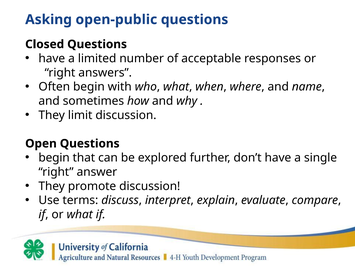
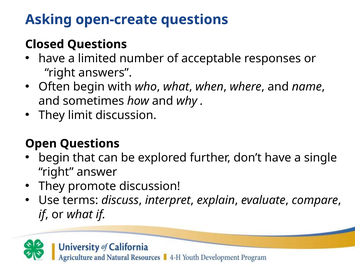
open-public: open-public -> open-create
